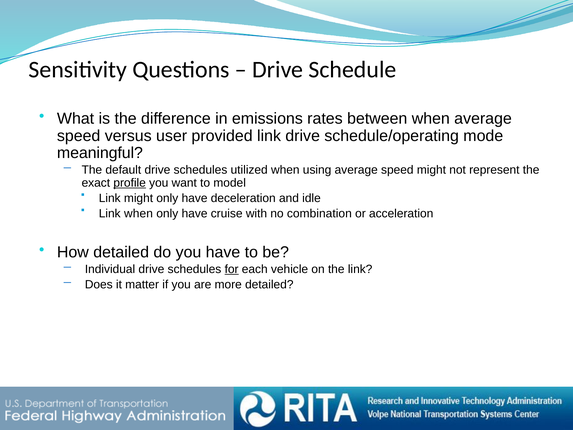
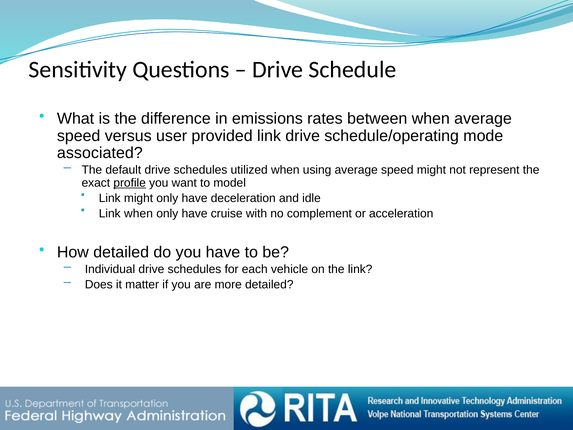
meaningful: meaningful -> associated
combination: combination -> complement
for underline: present -> none
